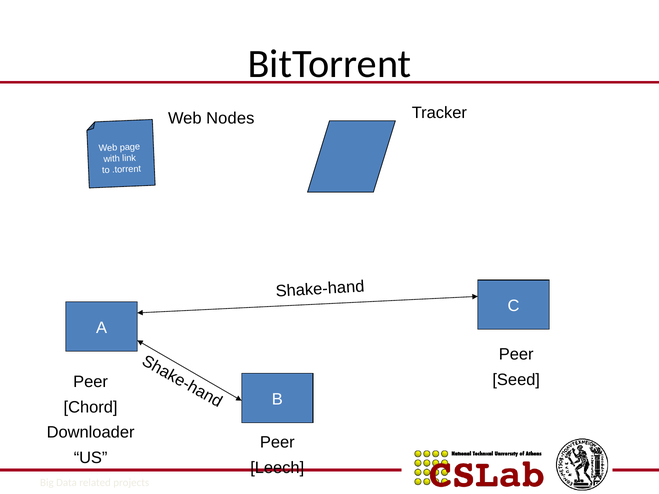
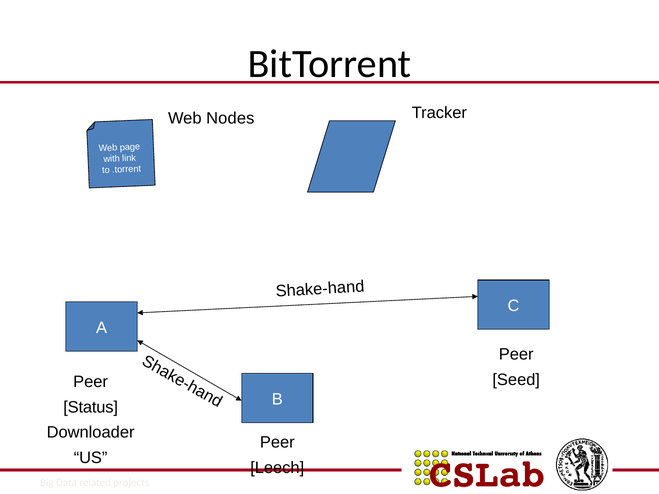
Chord: Chord -> Status
